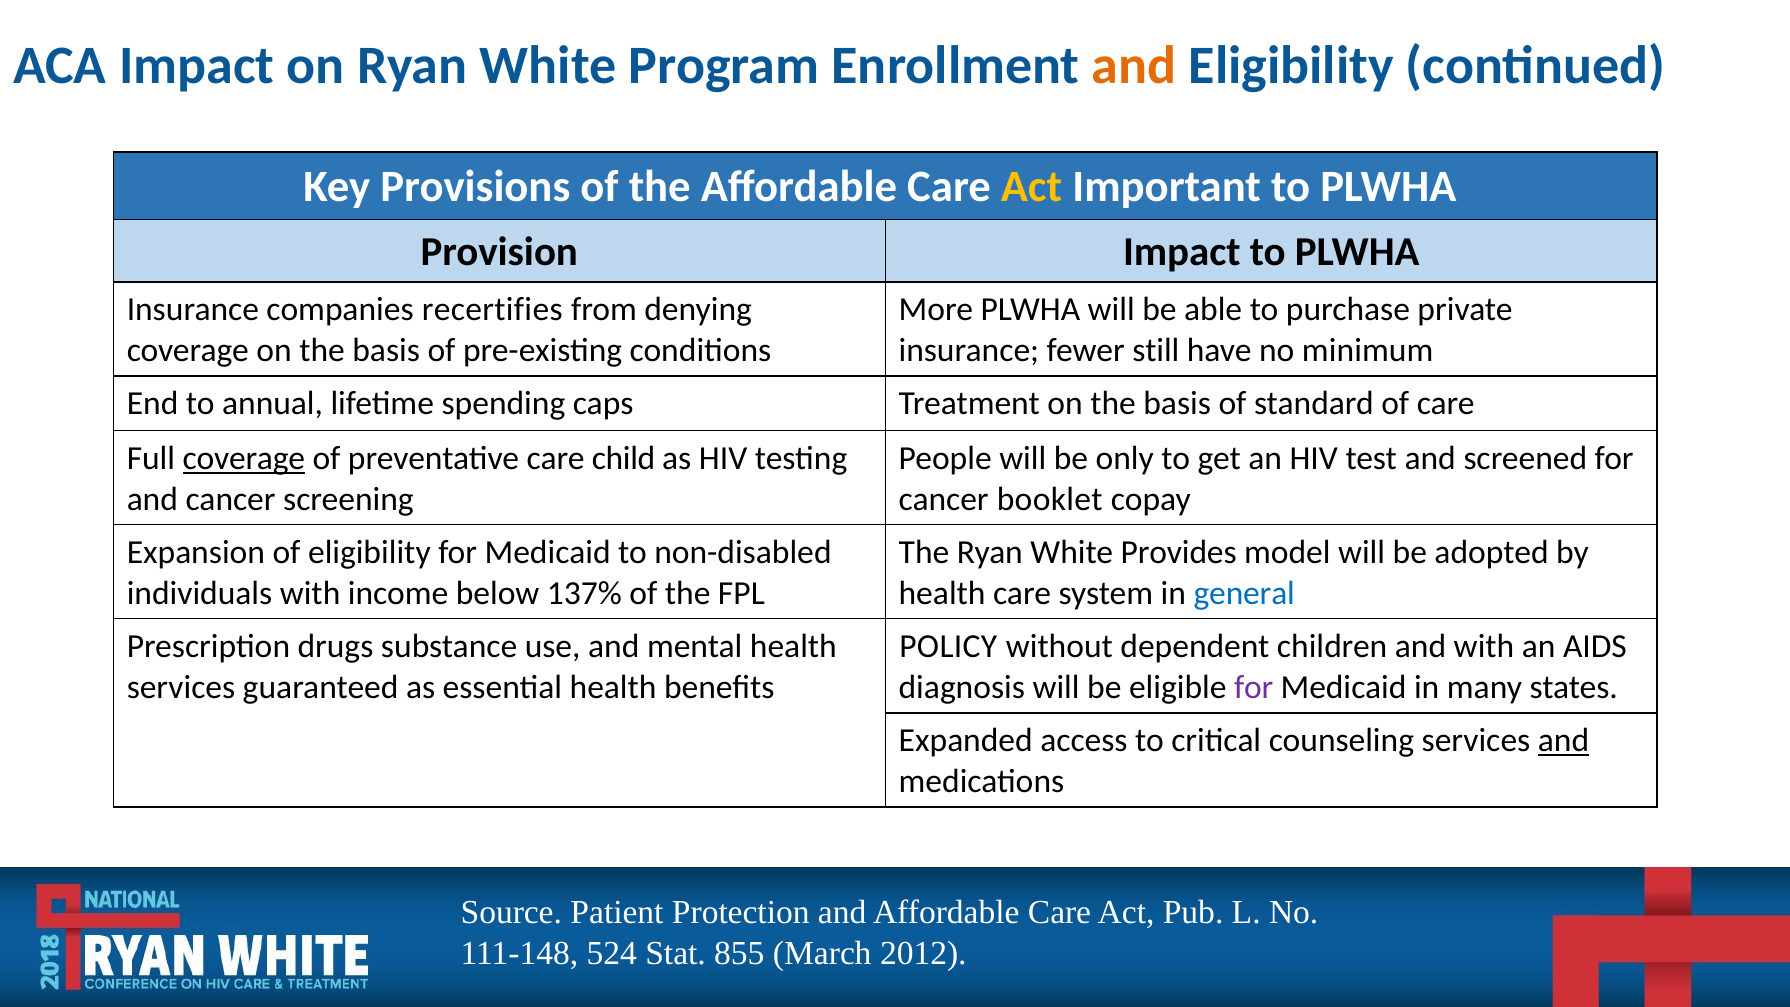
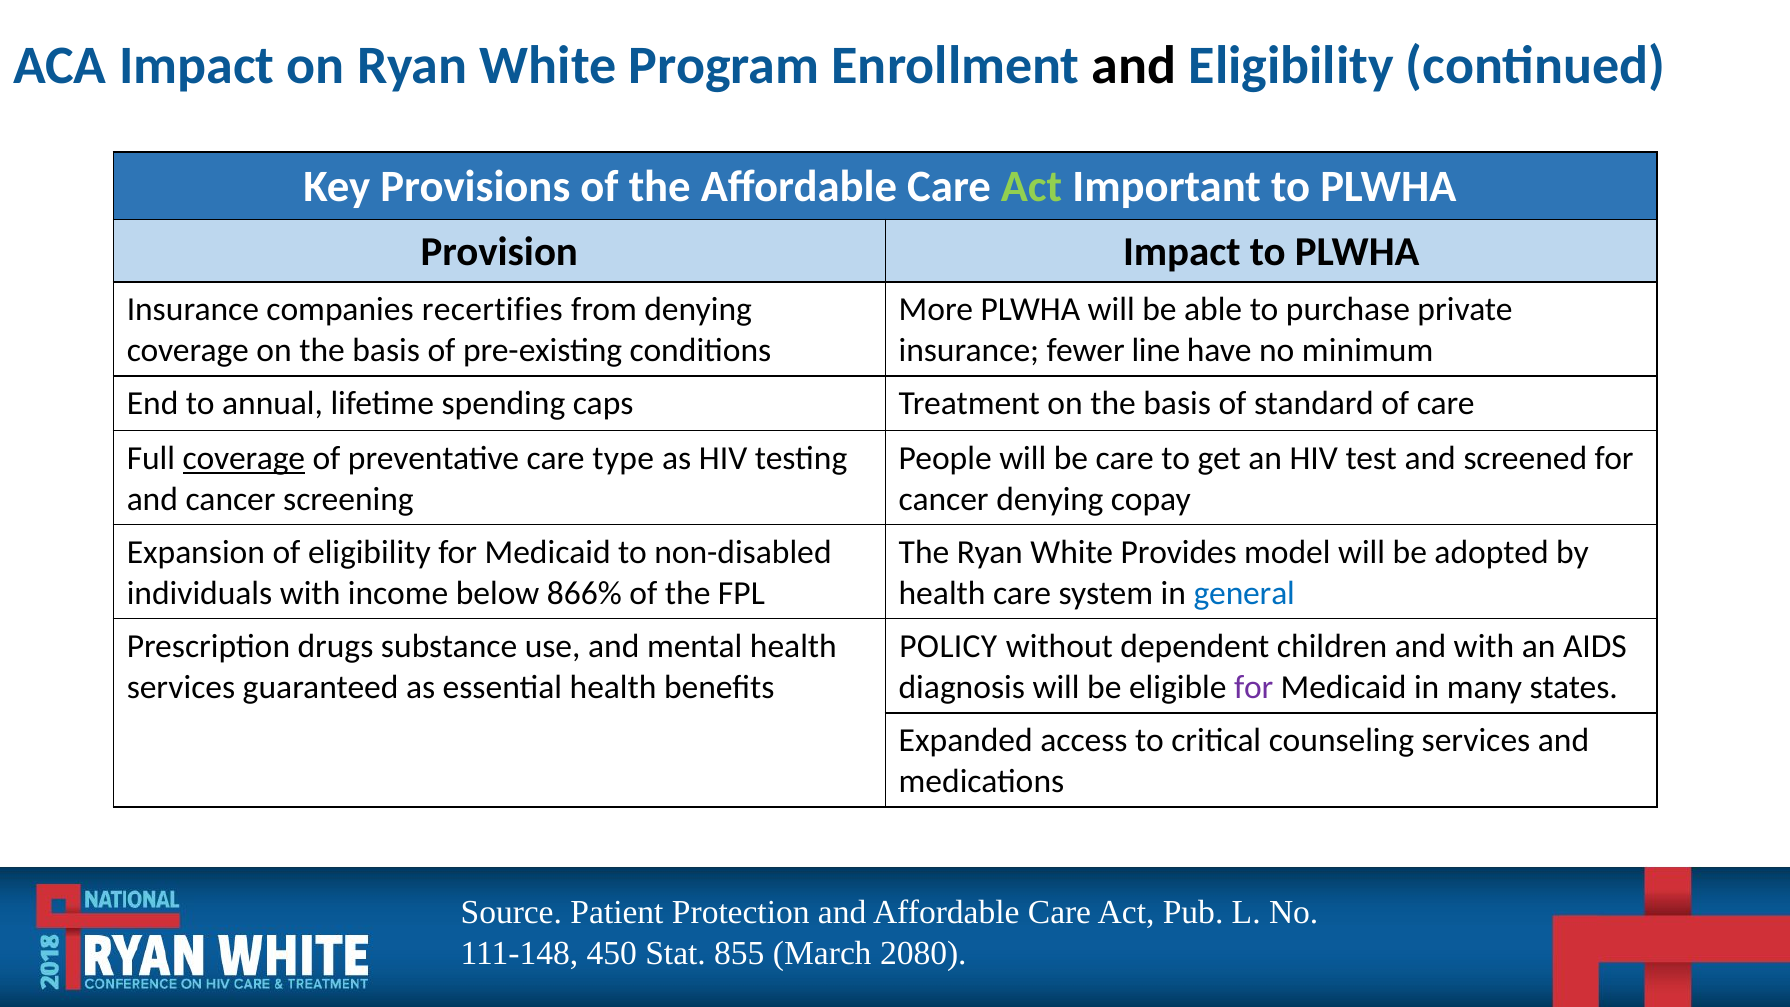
and at (1134, 66) colour: orange -> black
Act at (1032, 187) colour: yellow -> light green
still: still -> line
child: child -> type
be only: only -> care
cancer booklet: booklet -> denying
137%: 137% -> 866%
and at (1563, 740) underline: present -> none
524: 524 -> 450
2012: 2012 -> 2080
